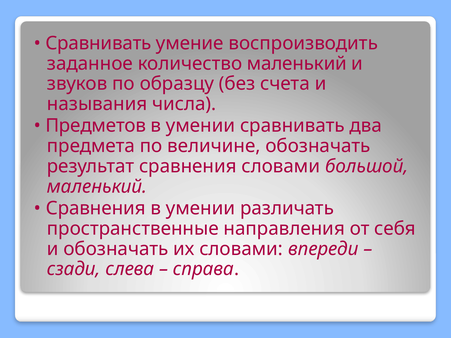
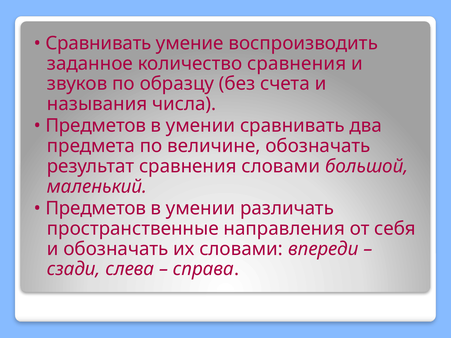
количество маленький: маленький -> сравнения
Сравнения at (96, 208): Сравнения -> Предметов
